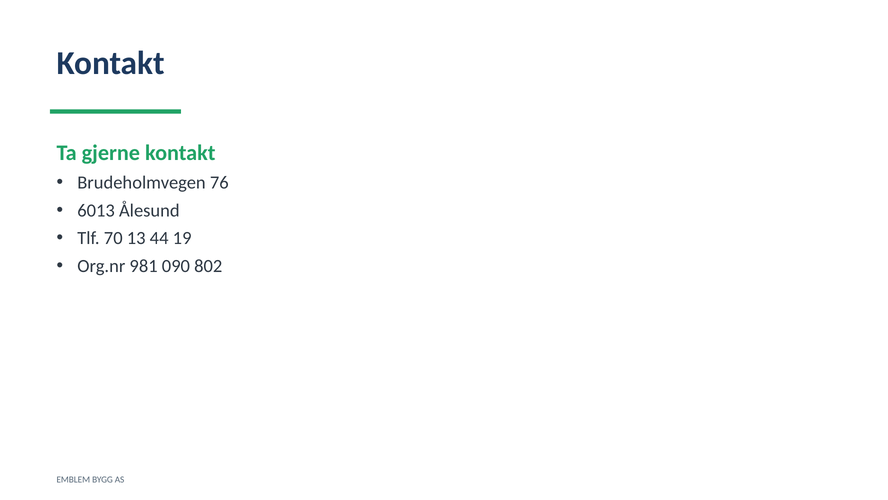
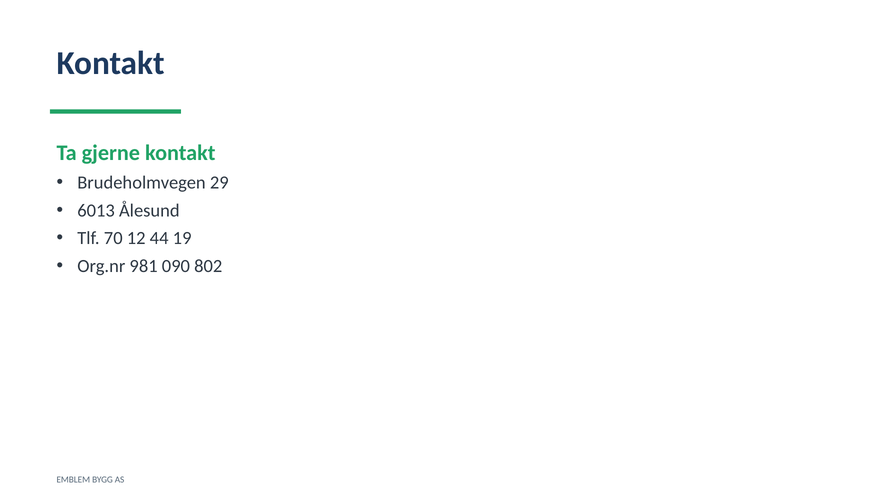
76: 76 -> 29
13: 13 -> 12
